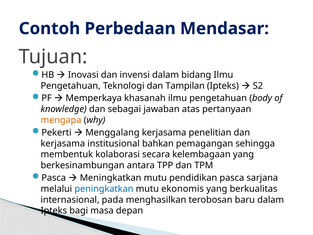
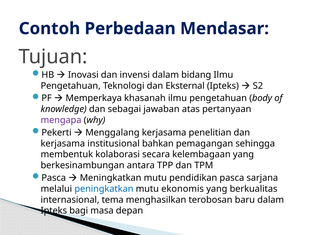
Tampilan: Tampilan -> Eksternal
mengapa colour: orange -> purple
pada: pada -> tema
